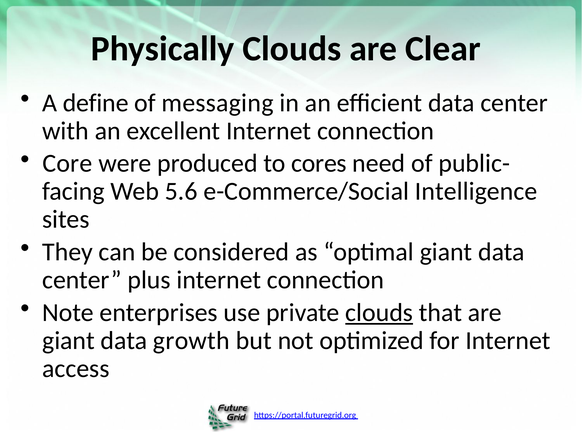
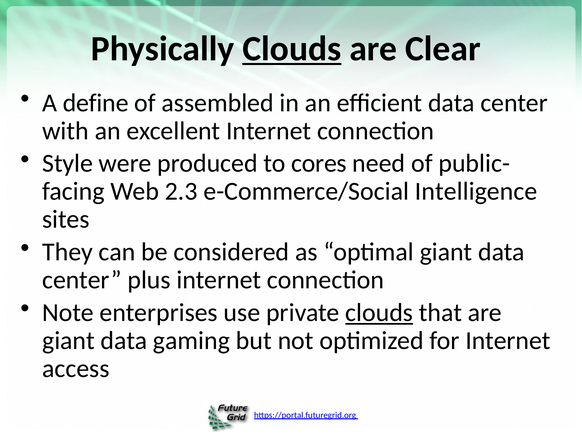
Clouds at (292, 49) underline: none -> present
messaging: messaging -> assembled
Core: Core -> Style
5.6: 5.6 -> 2.3
growth: growth -> gaming
